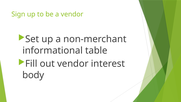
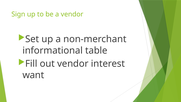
body: body -> want
